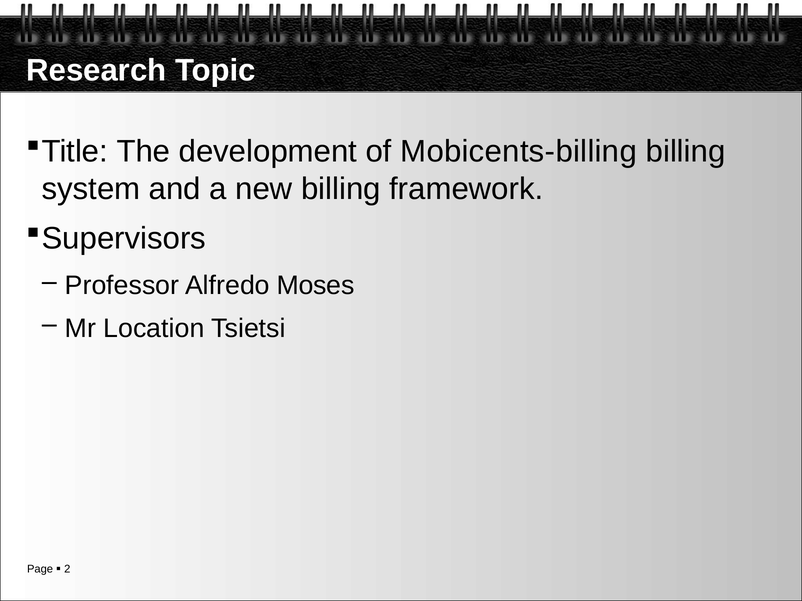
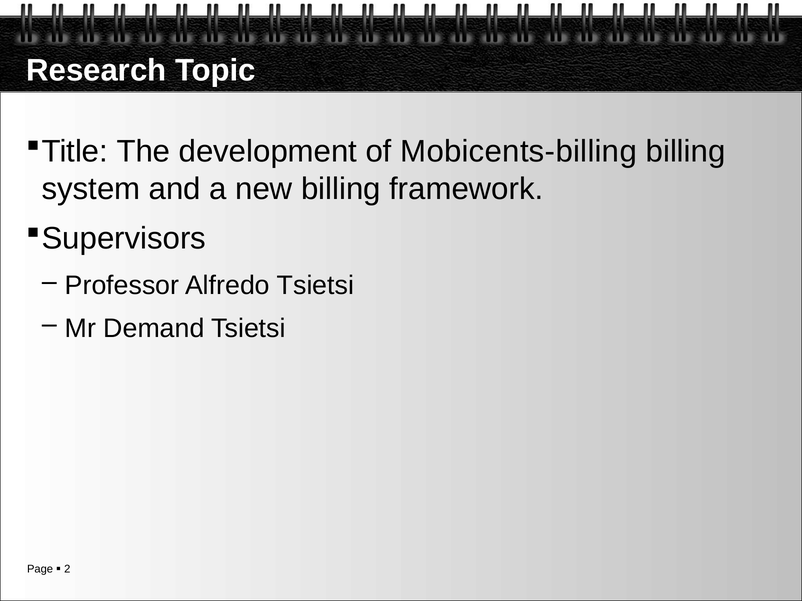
Alfredo Moses: Moses -> Tsietsi
Location: Location -> Demand
